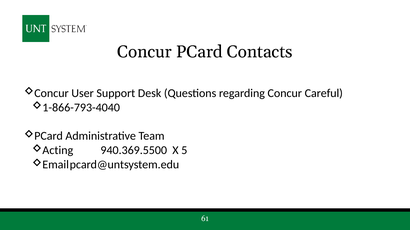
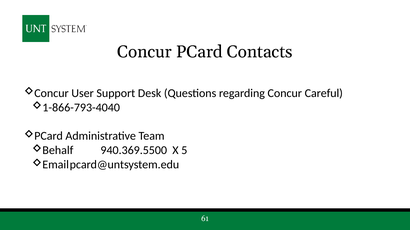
Acting: Acting -> Behalf
